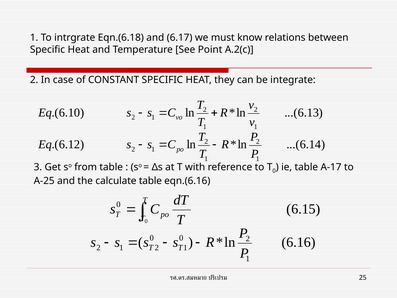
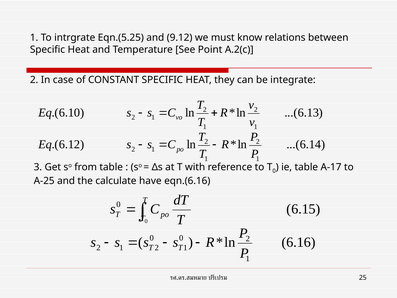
Eqn.(6.18: Eqn.(6.18 -> Eqn.(5.25
6.17: 6.17 -> 9.12
calculate table: table -> have
